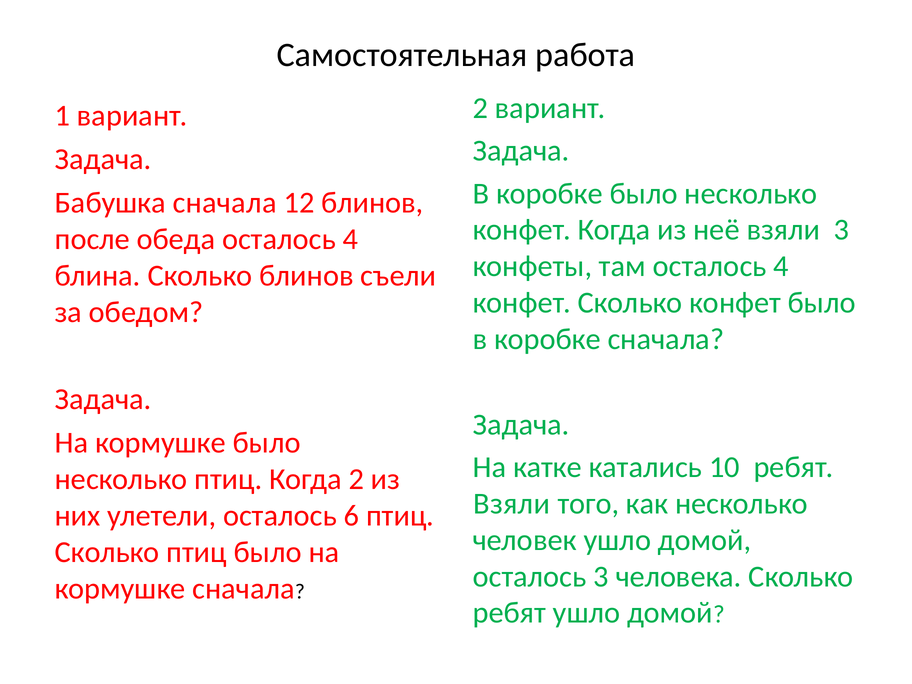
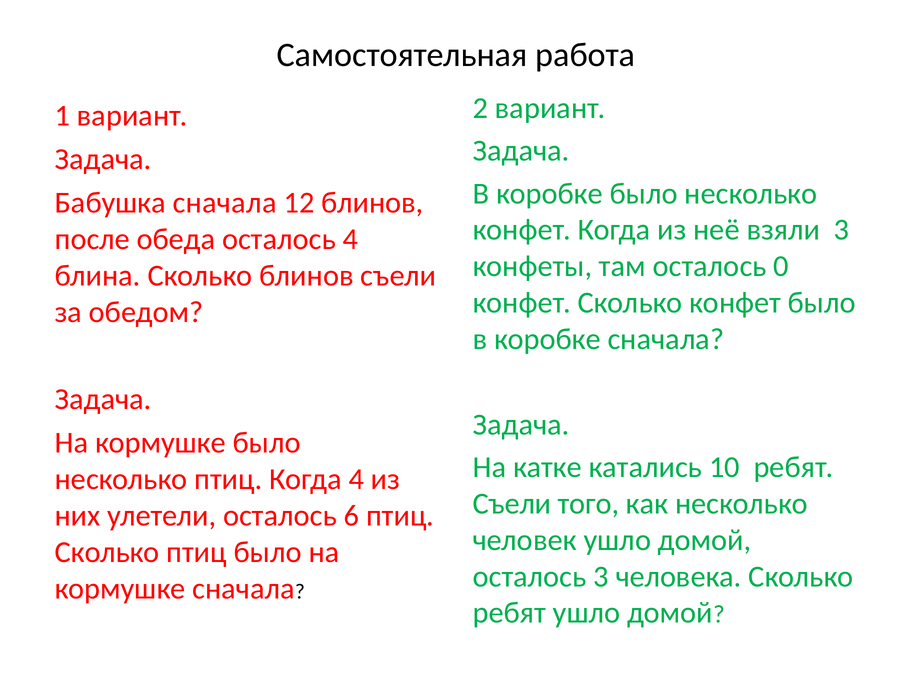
там осталось 4: 4 -> 0
Когда 2: 2 -> 4
Взяли at (512, 504): Взяли -> Съели
